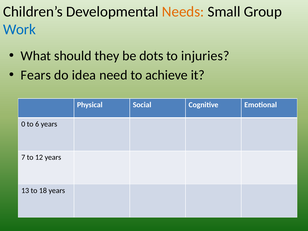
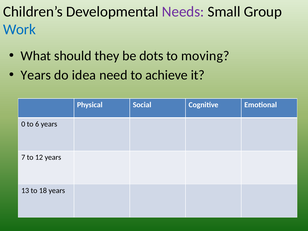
Needs colour: orange -> purple
injuries: injuries -> moving
Fears at (36, 75): Fears -> Years
